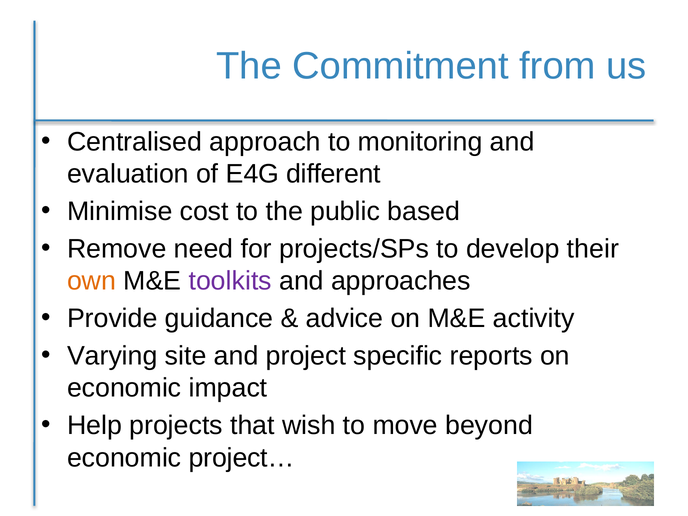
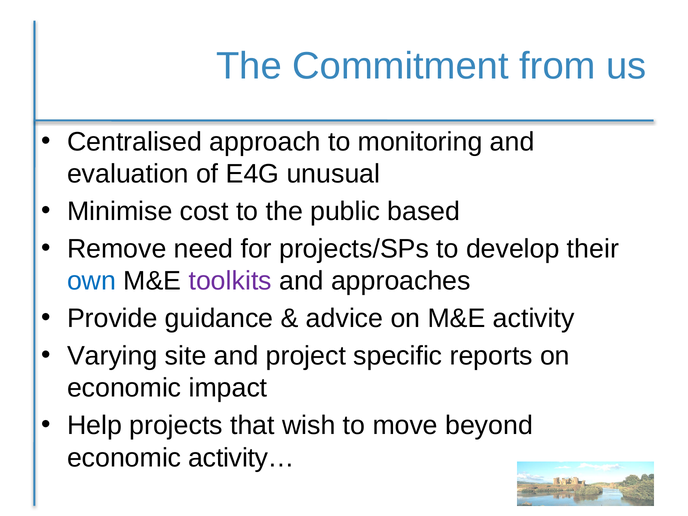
different: different -> unusual
own colour: orange -> blue
project…: project… -> activity…
